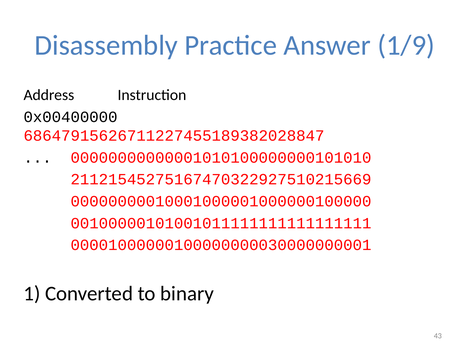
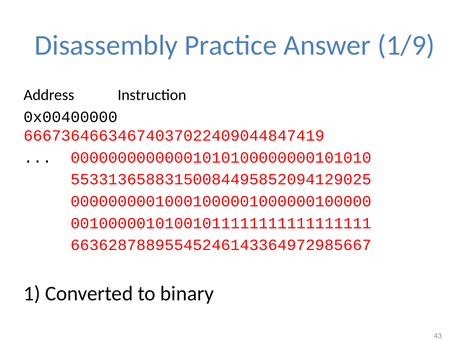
68647915626711227455189382028847: 68647915626711227455189382028847 -> 66673646634674037022409044847419
21121545275167470322927510215669: 21121545275167470322927510215669 -> 55331365883150084495852094129025
00001000000100000000030000000001: 00001000000100000000030000000001 -> 66362878895545246143364972985667
